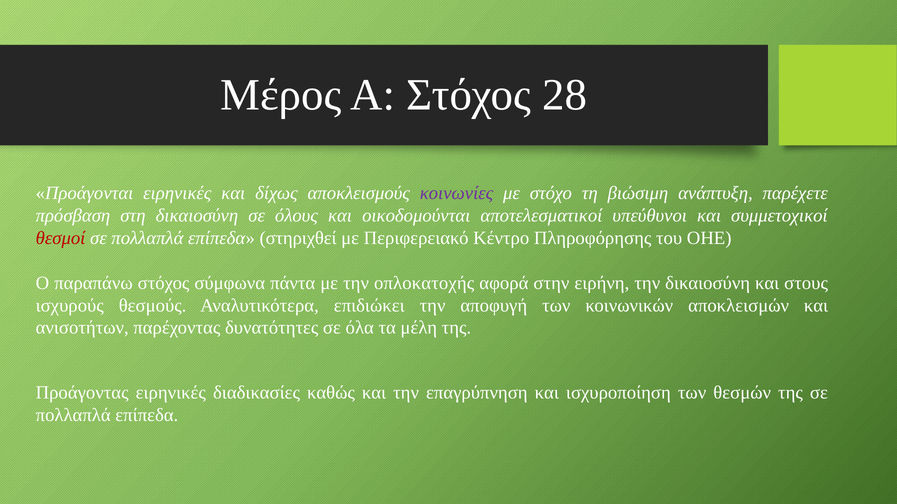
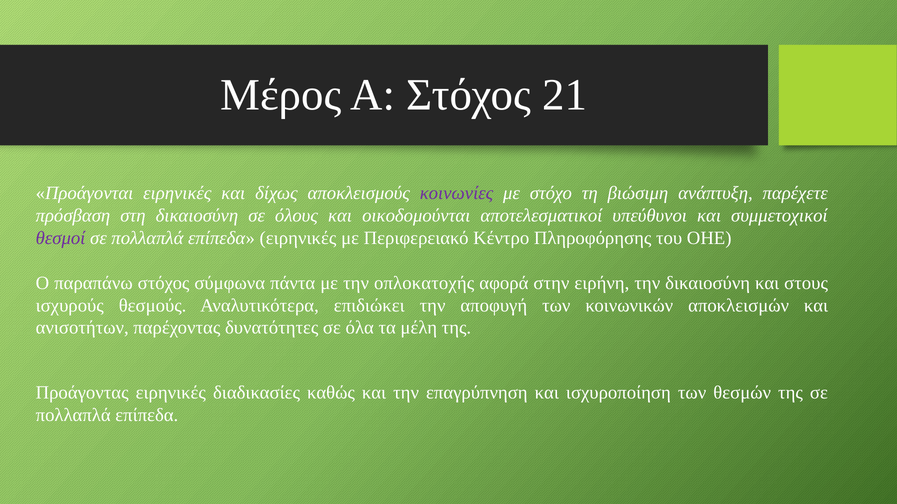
28: 28 -> 21
θεσμοί colour: red -> purple
επίπεδα στηριχθεί: στηριχθεί -> ειρηνικές
